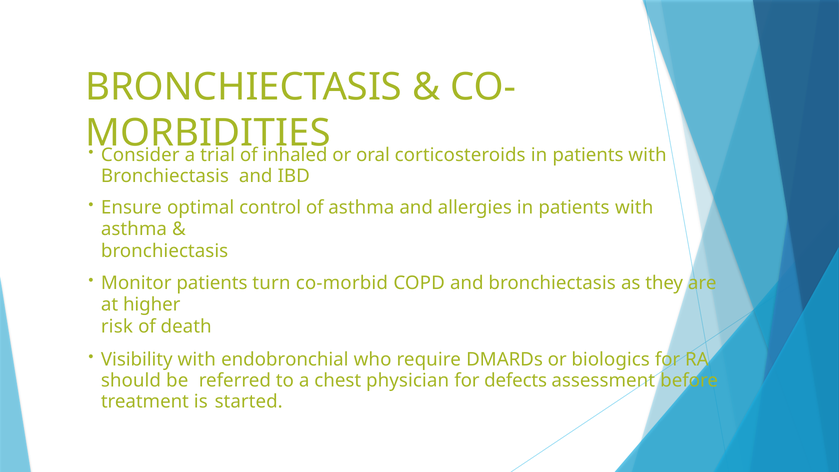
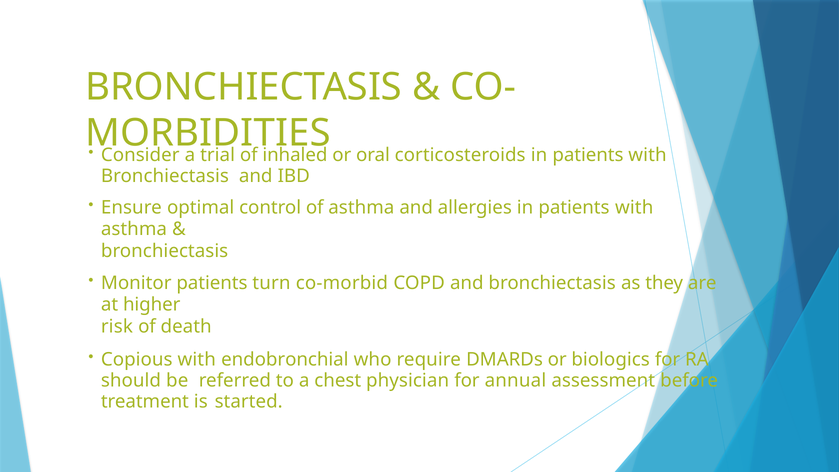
Visibility: Visibility -> Copious
defects: defects -> annual
